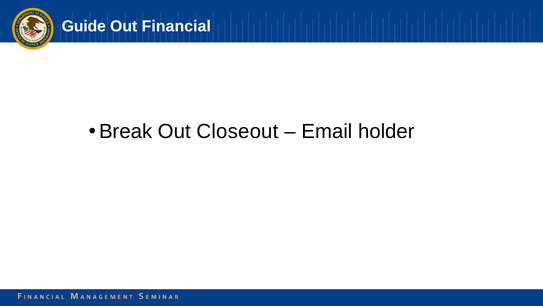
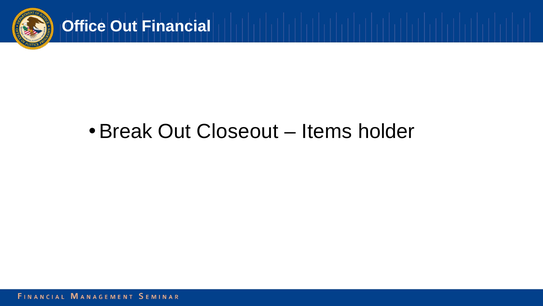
Guide: Guide -> Office
Email: Email -> Items
